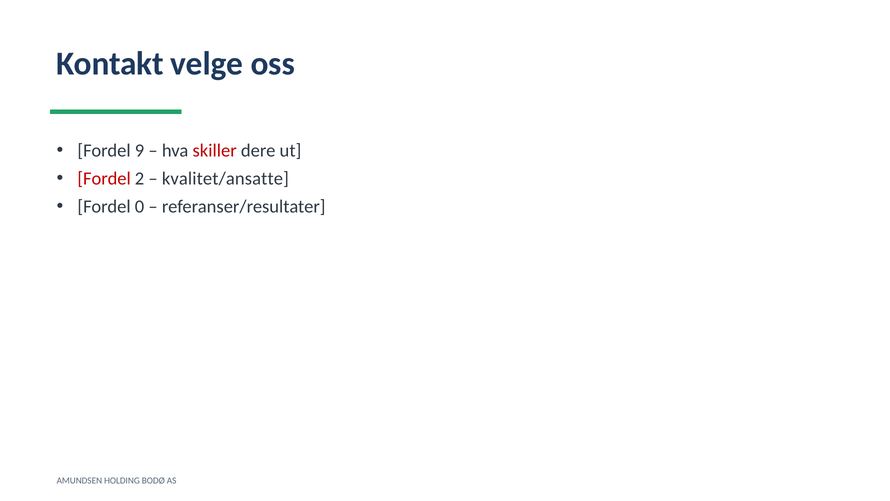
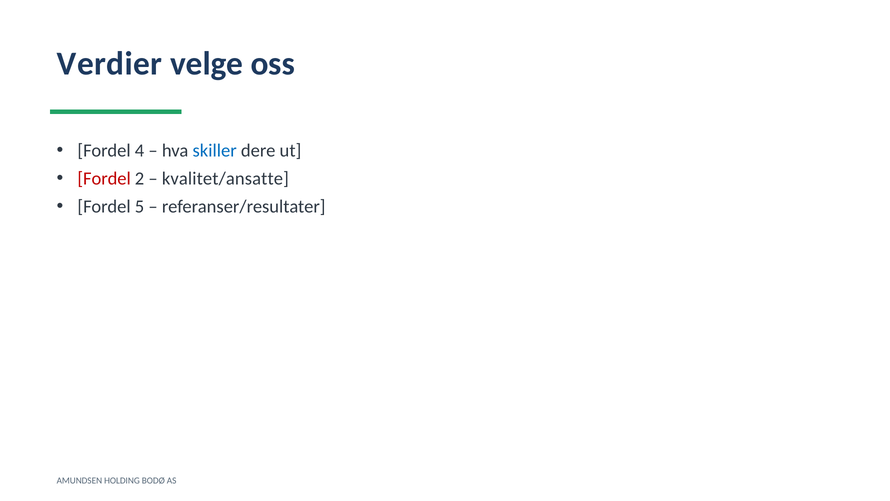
Kontakt: Kontakt -> Verdier
9: 9 -> 4
skiller colour: red -> blue
0: 0 -> 5
